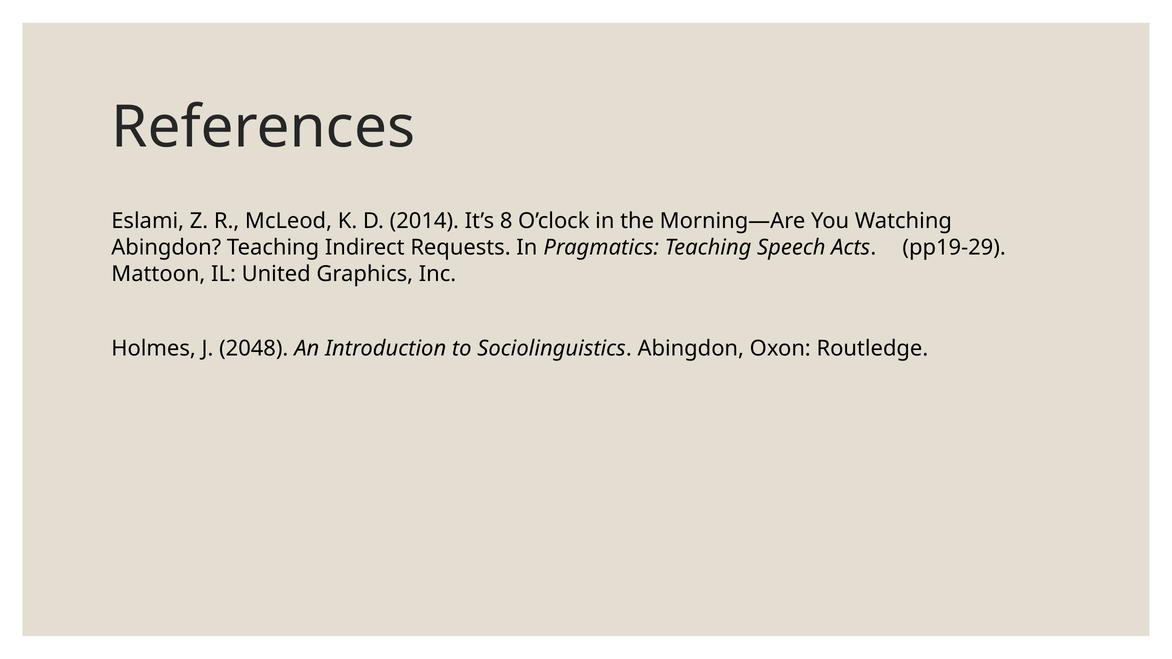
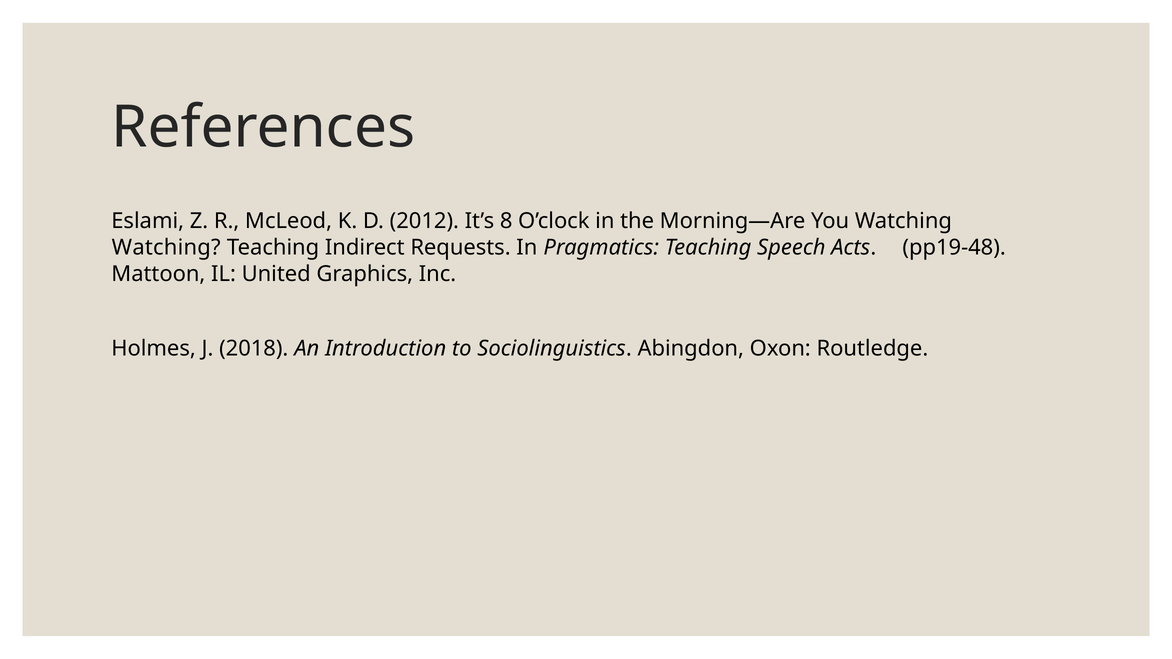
2014: 2014 -> 2012
Abingdon at (166, 248): Abingdon -> Watching
pp19-29: pp19-29 -> pp19-48
2048: 2048 -> 2018
